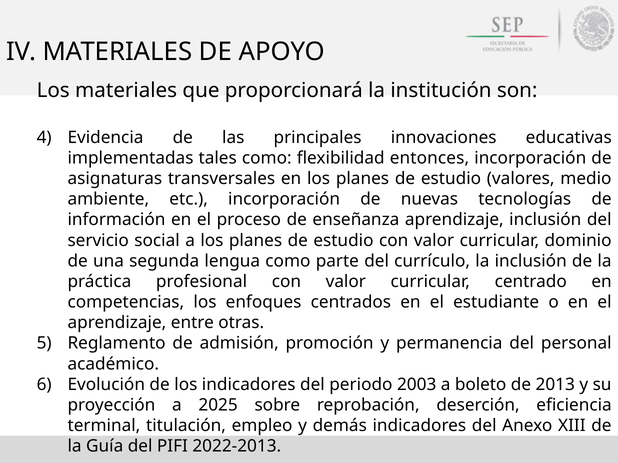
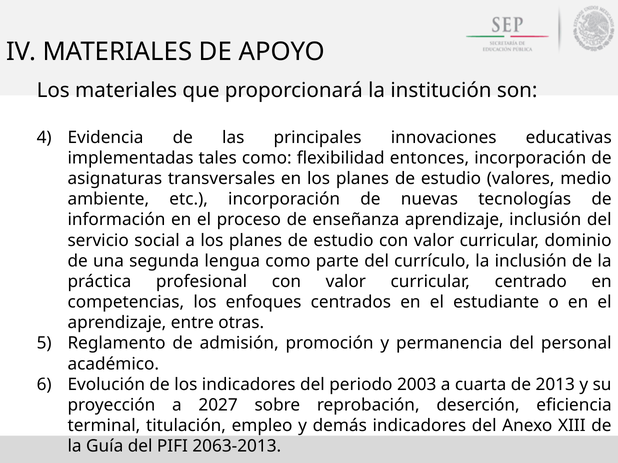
boleto: boleto -> cuarta
2025: 2025 -> 2027
2022-2013: 2022-2013 -> 2063-2013
